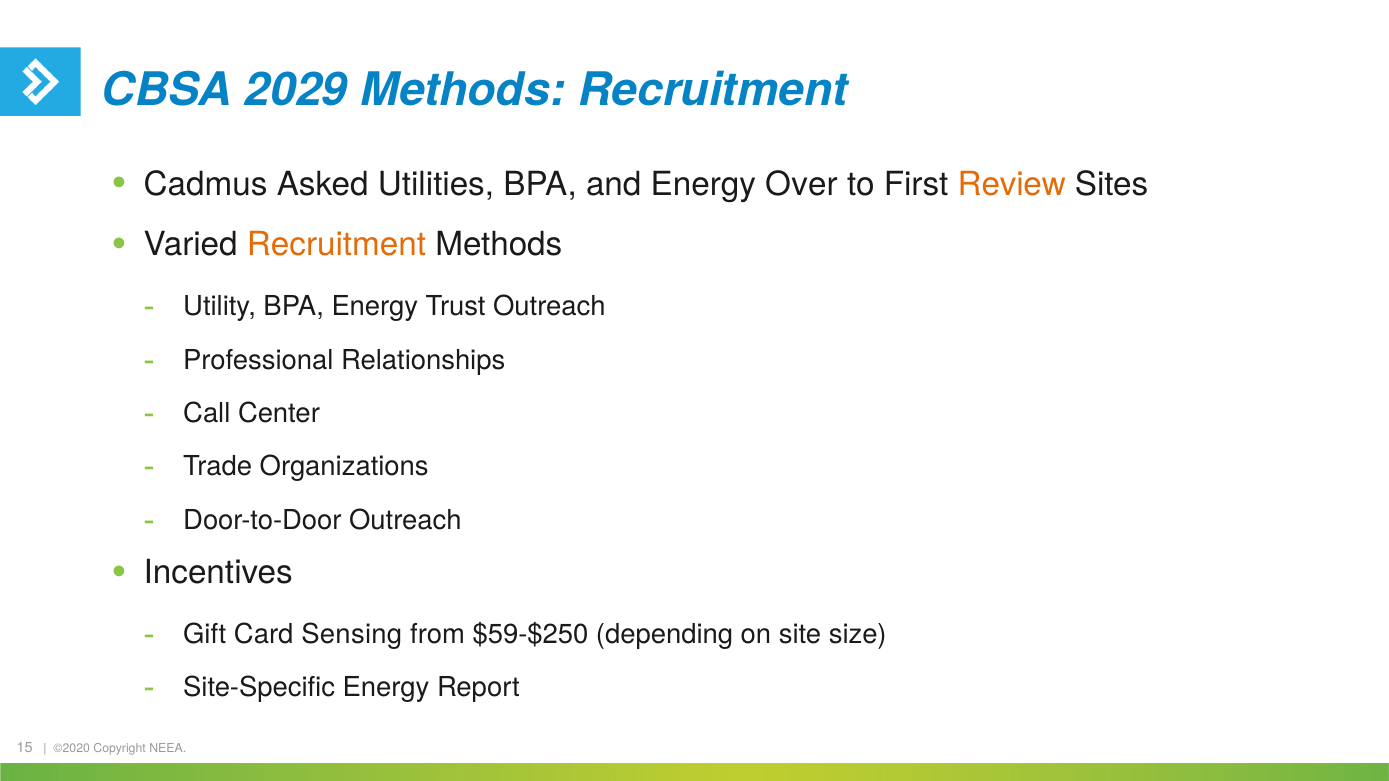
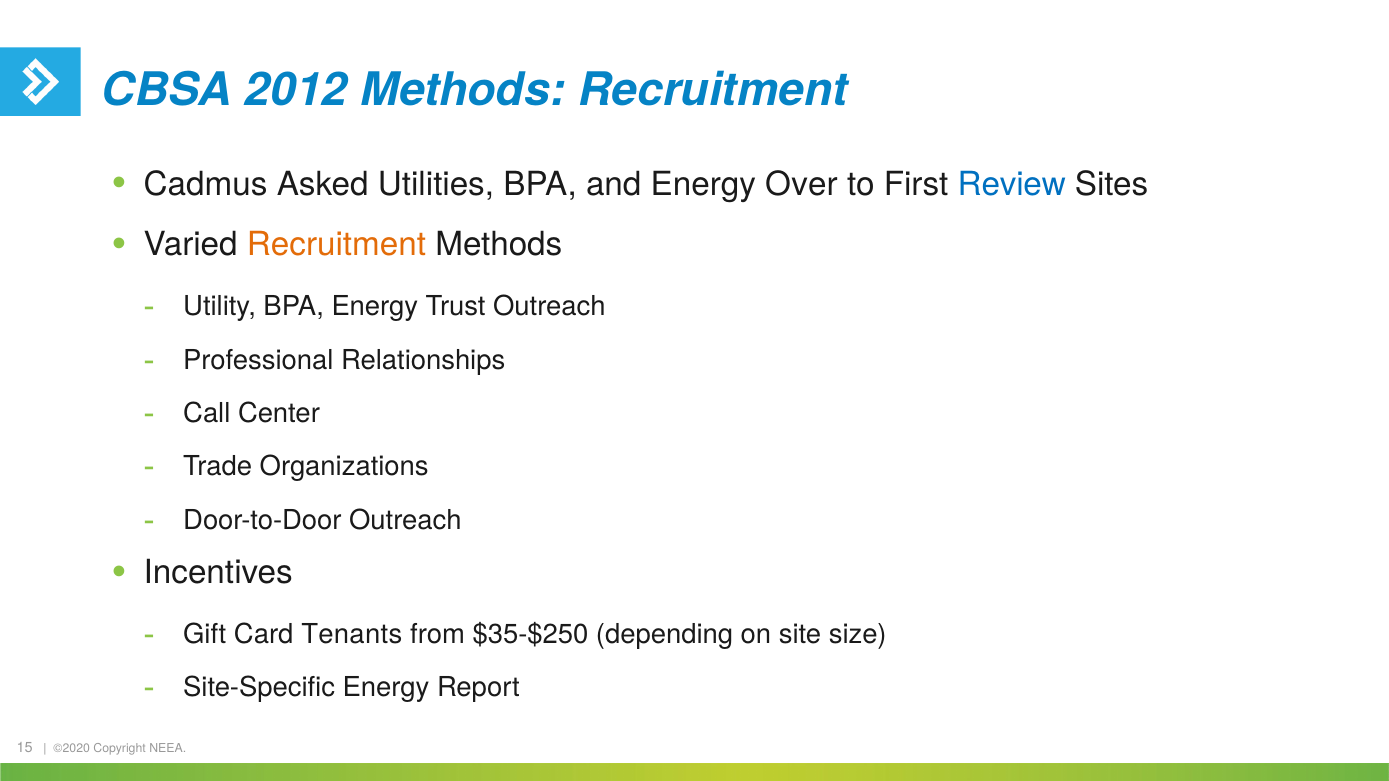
2029: 2029 -> 2012
Review colour: orange -> blue
Sensing: Sensing -> Tenants
$59-$250: $59-$250 -> $35-$250
